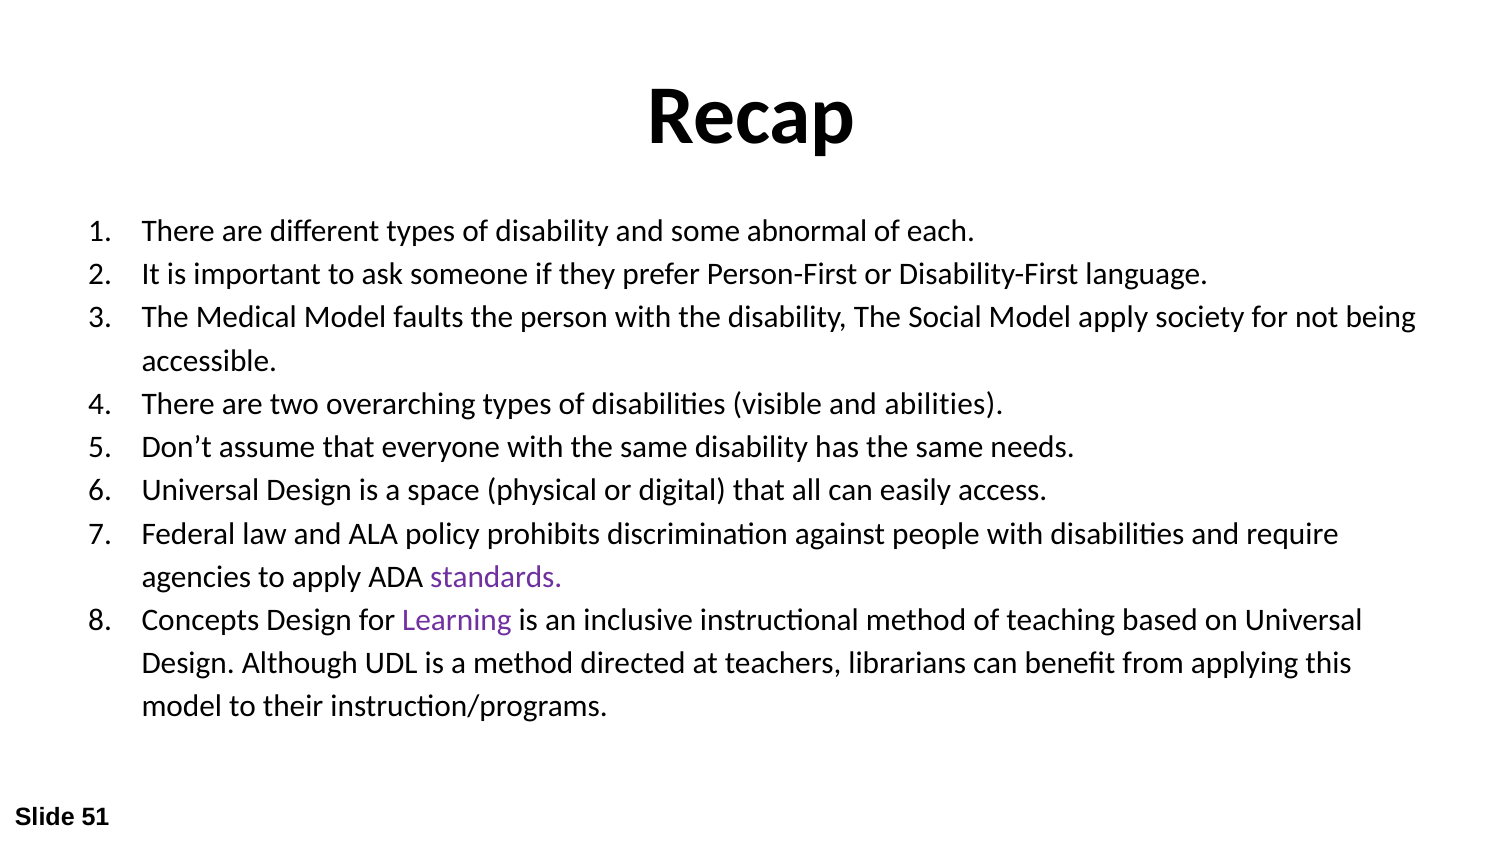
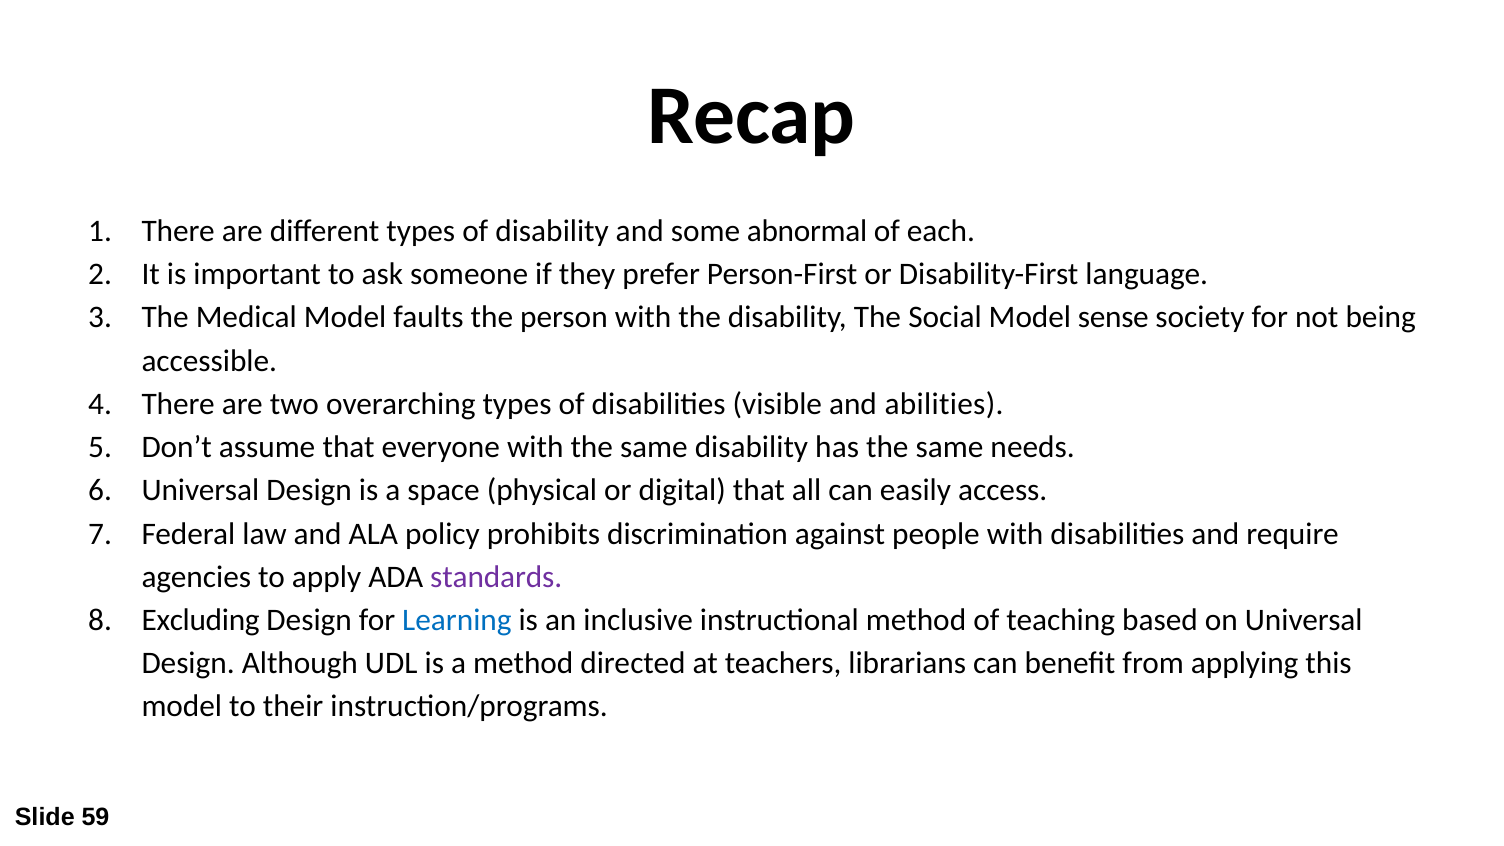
Model apply: apply -> sense
Concepts: Concepts -> Excluding
Learning colour: purple -> blue
51: 51 -> 59
